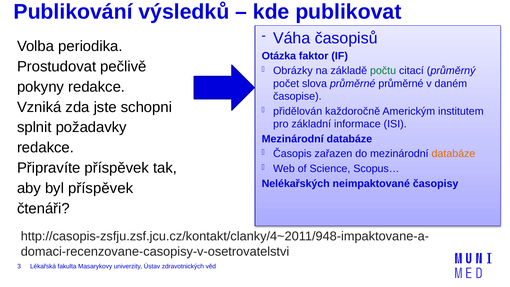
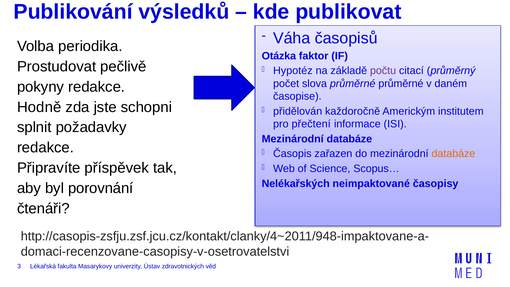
Obrázky: Obrázky -> Hypotéz
počtu colour: green -> purple
Vzniká: Vzniká -> Hodně
základní: základní -> přečtení
byl příspěvek: příspěvek -> porovnání
